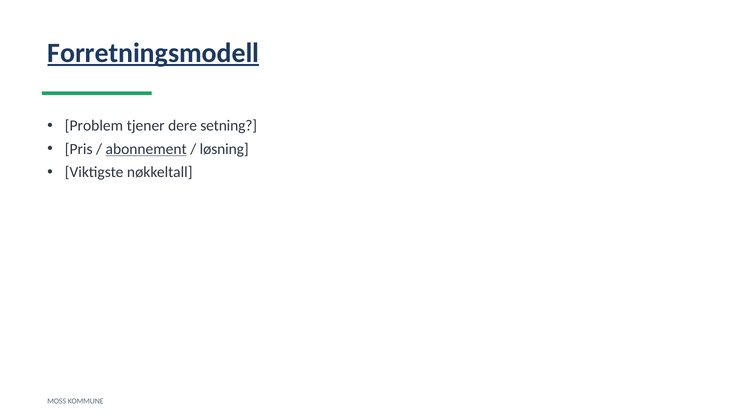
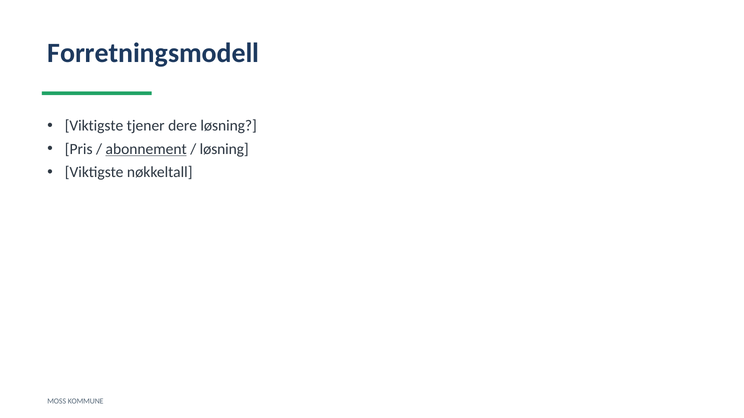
Forretningsmodell underline: present -> none
Problem at (94, 126): Problem -> Viktigste
dere setning: setning -> løsning
